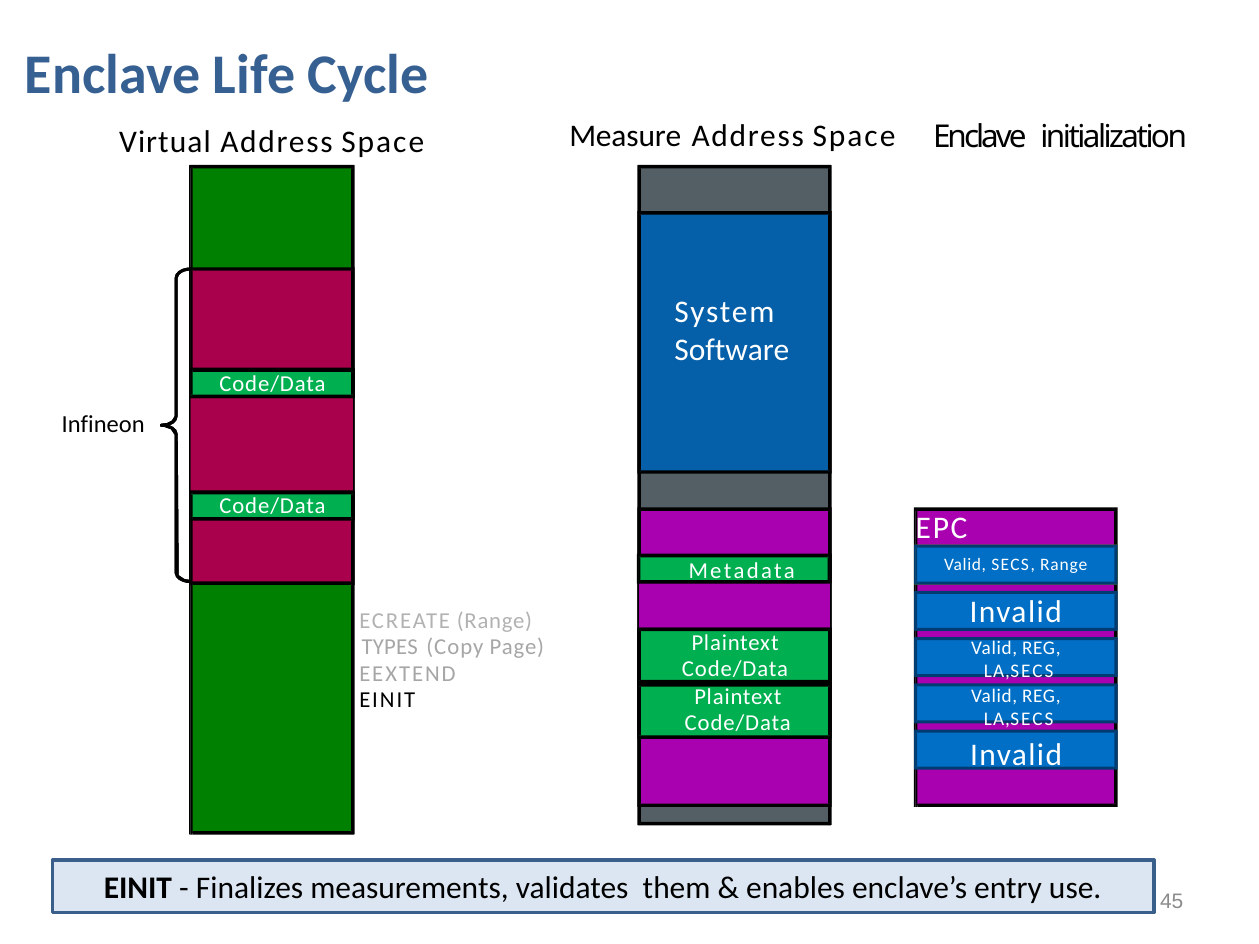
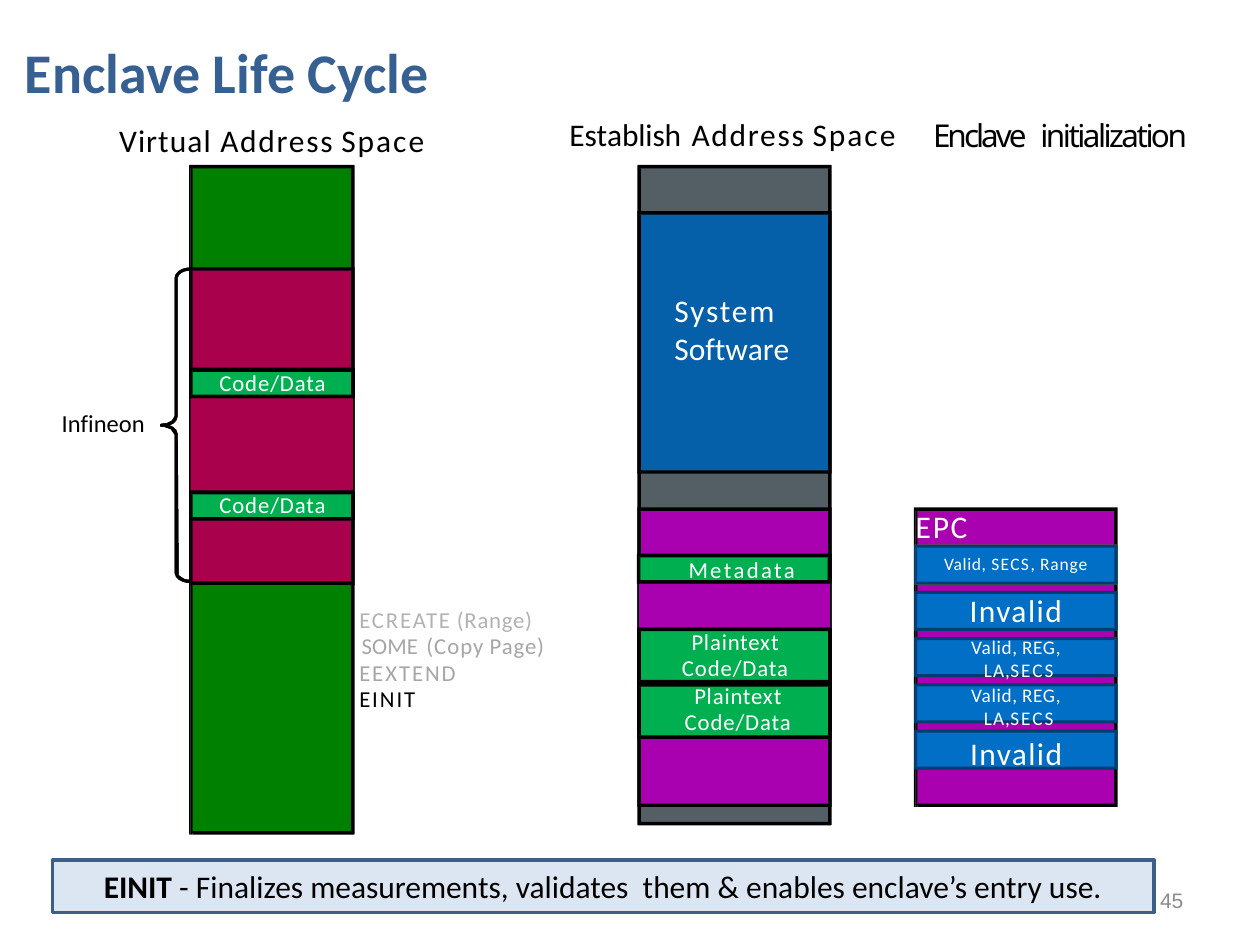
Measure: Measure -> Establish
TYPES: TYPES -> SOME
